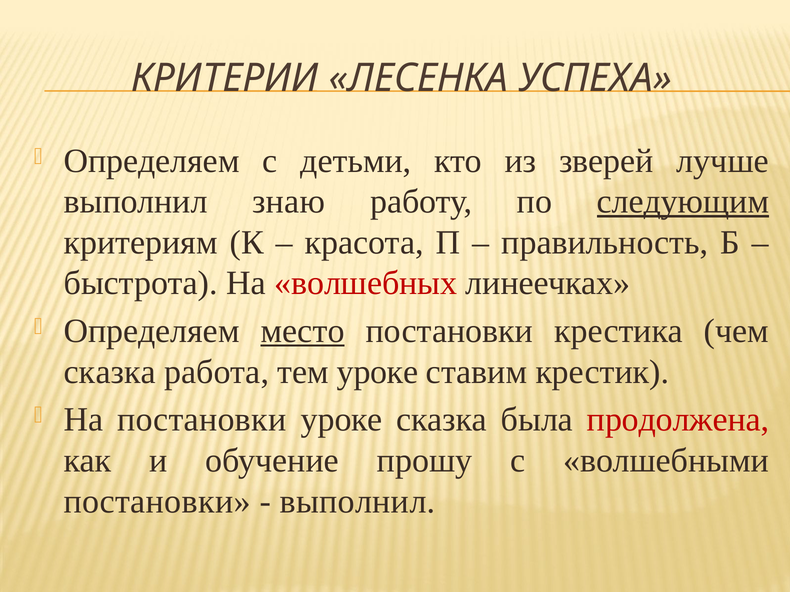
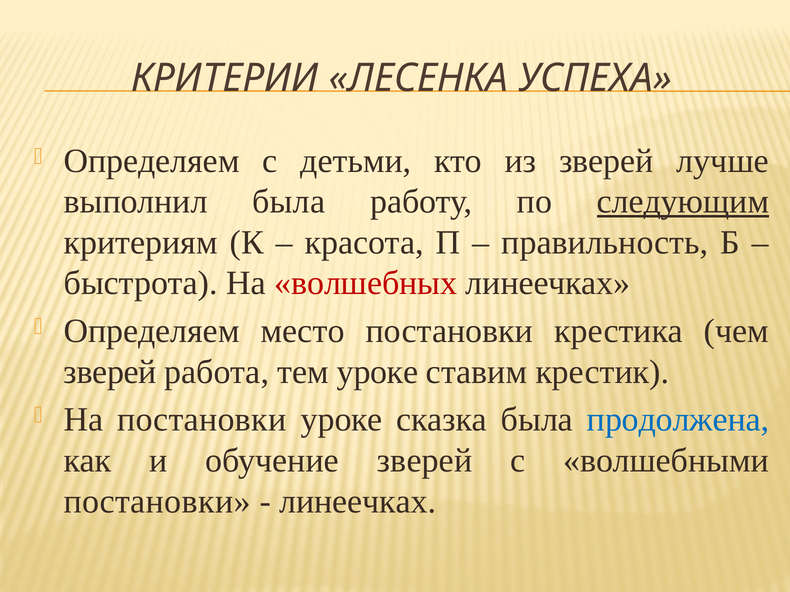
выполнил знаю: знаю -> была
место underline: present -> none
сказка at (110, 372): сказка -> зверей
продолжена colour: red -> blue
обучение прошу: прошу -> зверей
выполнил at (358, 502): выполнил -> линеечках
